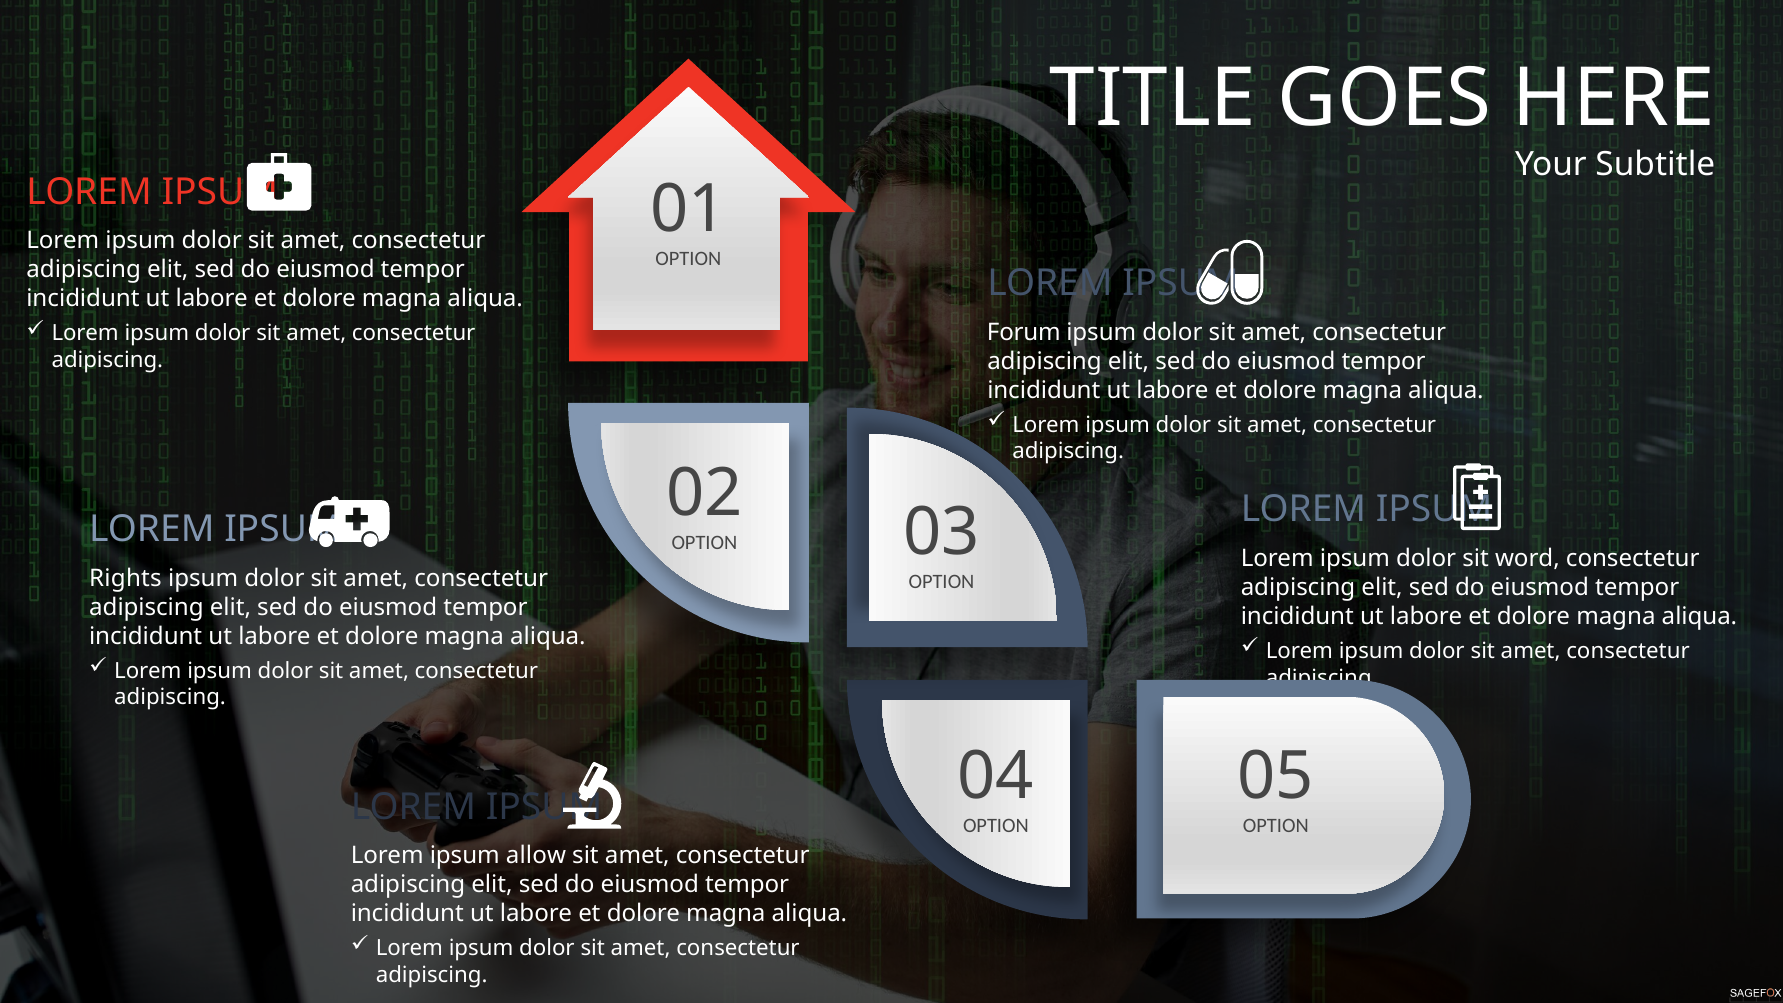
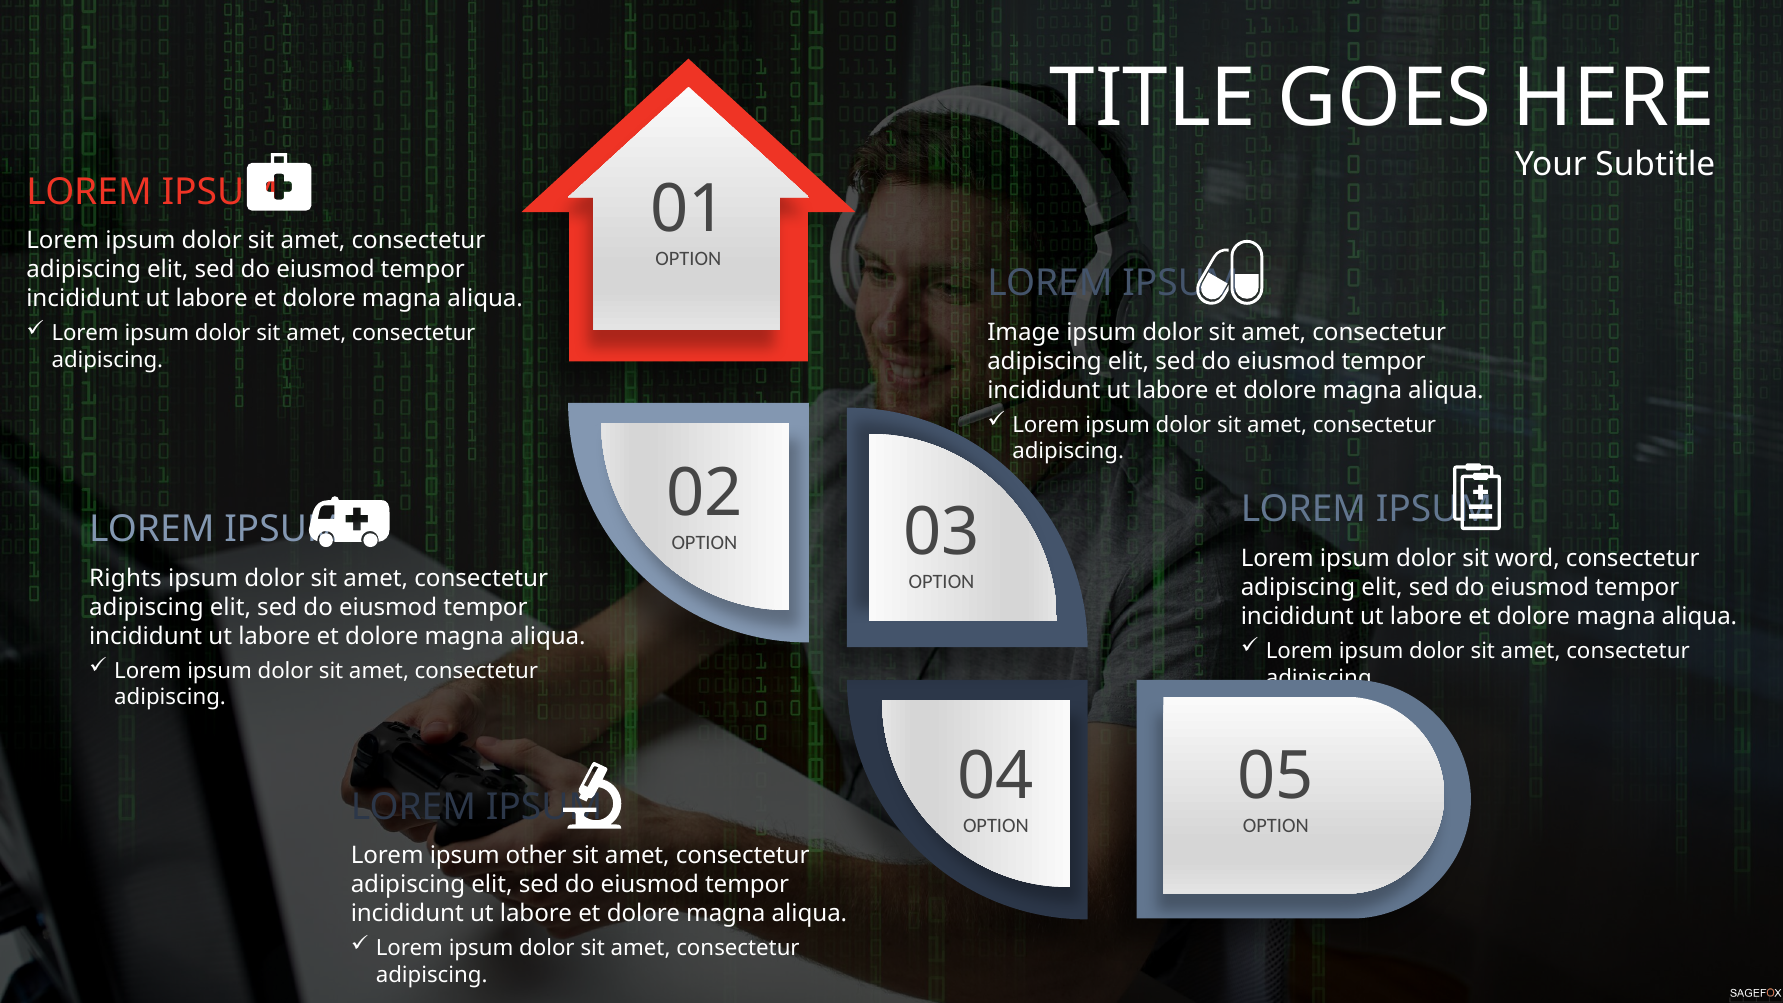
Forum: Forum -> Image
allow: allow -> other
